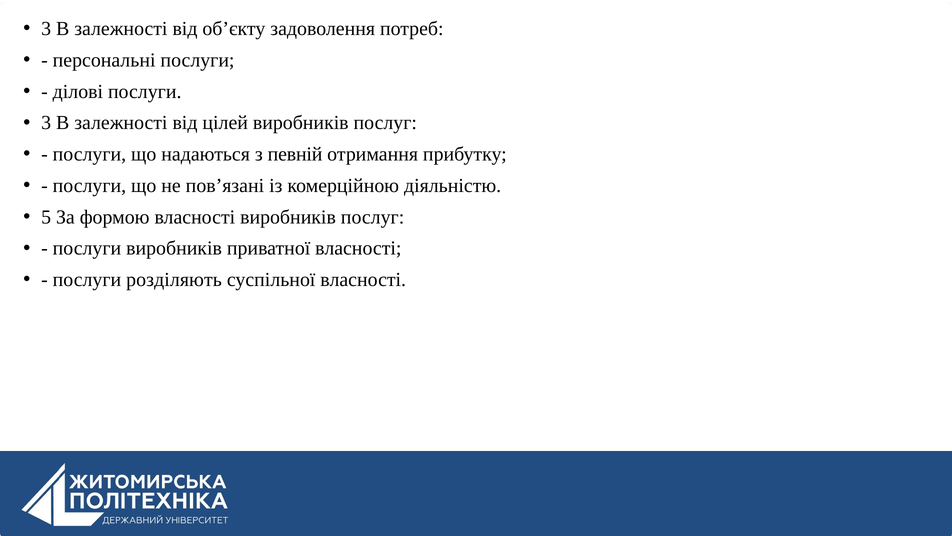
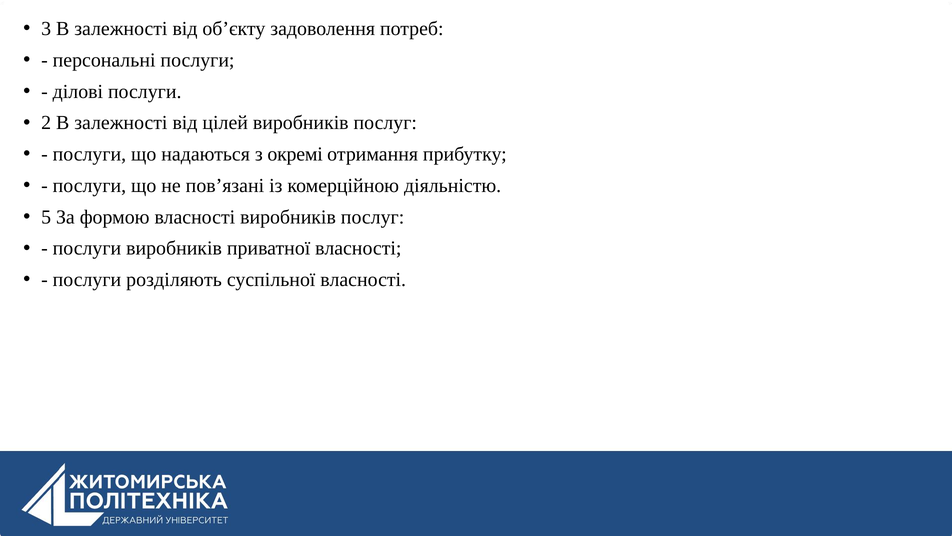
3 at (46, 123): 3 -> 2
певній: певній -> окремі
